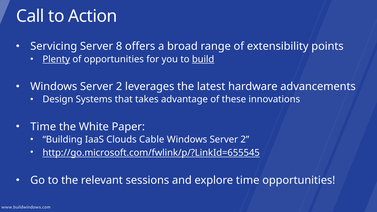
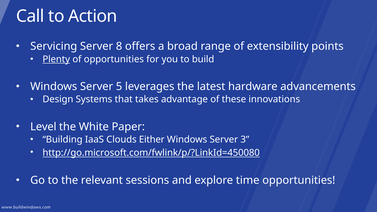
build underline: present -> none
2 at (119, 86): 2 -> 5
Time at (43, 127): Time -> Level
Cable: Cable -> Either
2 at (245, 140): 2 -> 3
http://go.microsoft.com/fwlink/p/?LinkId=655545: http://go.microsoft.com/fwlink/p/?LinkId=655545 -> http://go.microsoft.com/fwlink/p/?LinkId=450080
